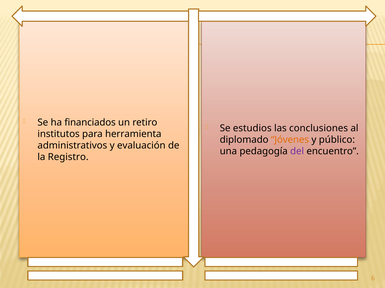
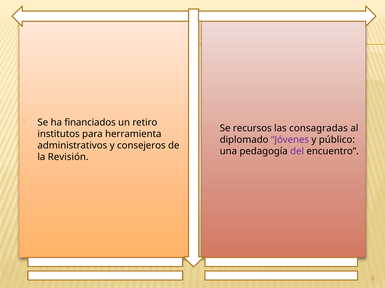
estudios: estudios -> recursos
conclusiones: conclusiones -> consagradas
Jóvenes colour: orange -> purple
evaluación: evaluación -> consejeros
Registro: Registro -> Revisión
